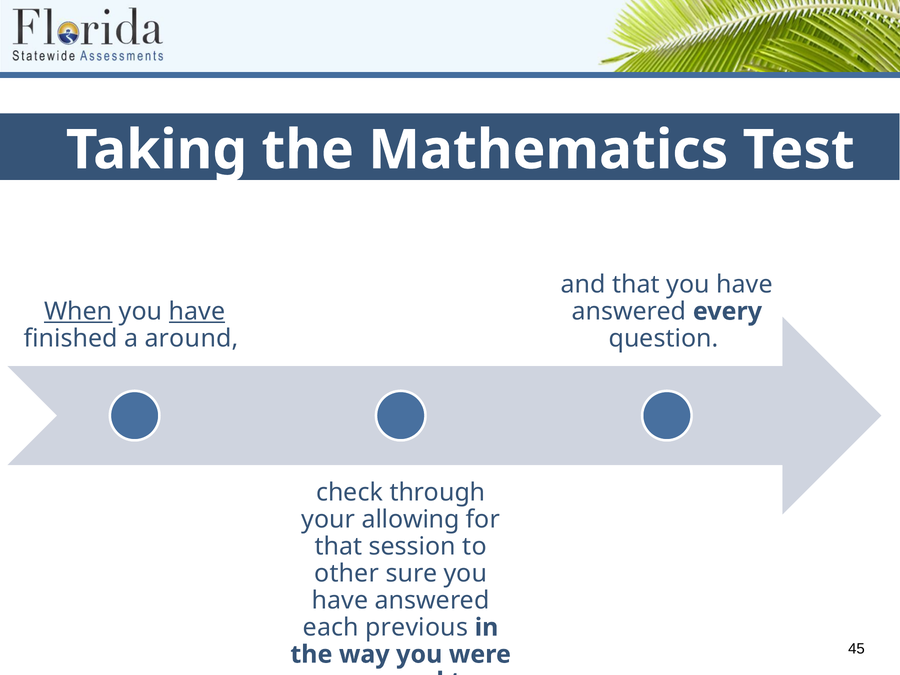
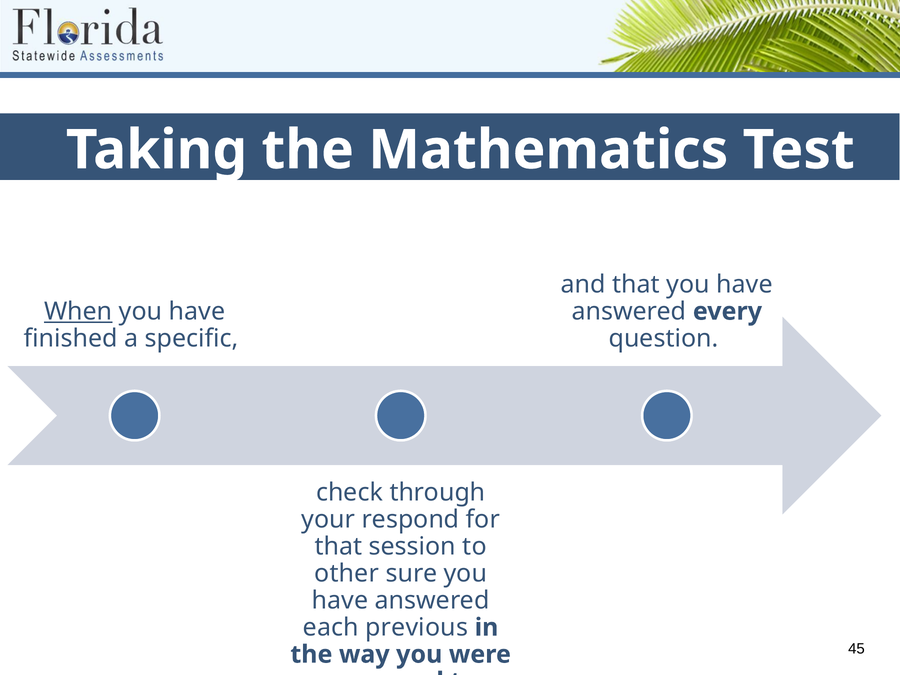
have at (197, 311) underline: present -> none
around: around -> specific
allowing: allowing -> respond
